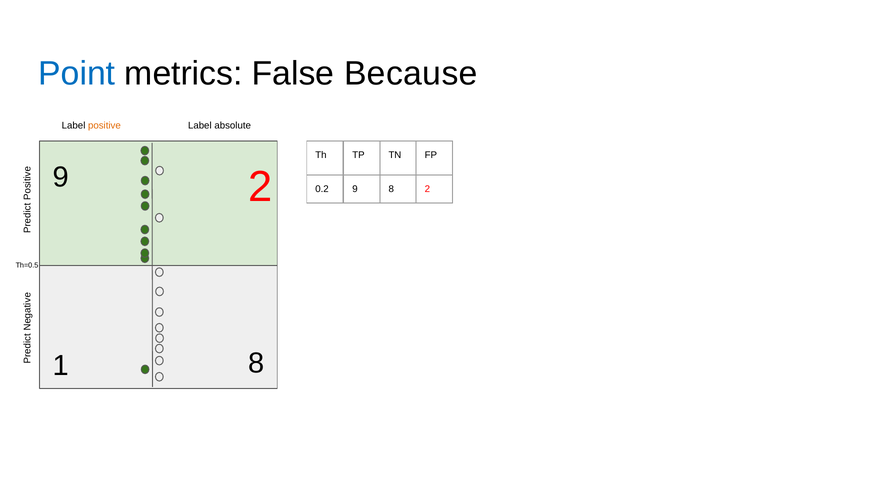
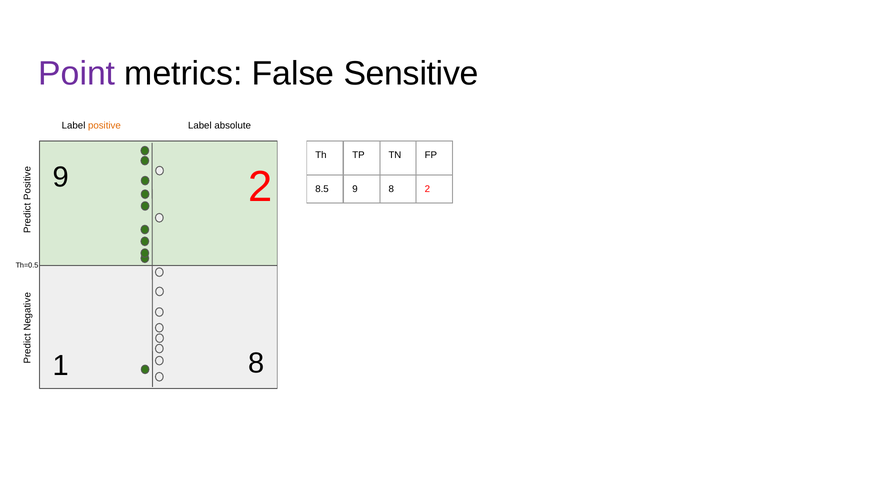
Point colour: blue -> purple
Because: Because -> Sensitive
0.2: 0.2 -> 8.5
